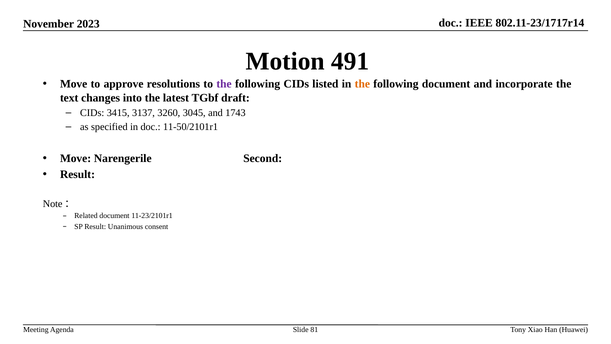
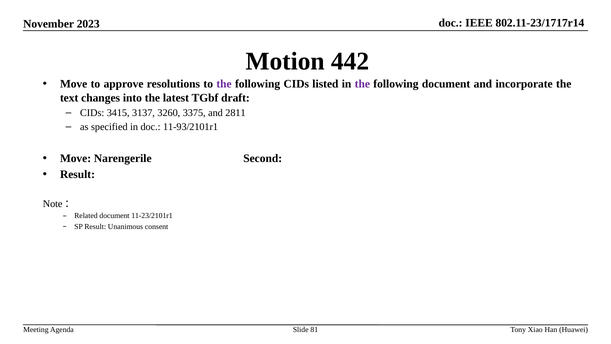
491: 491 -> 442
the at (362, 84) colour: orange -> purple
3045: 3045 -> 3375
1743: 1743 -> 2811
11-50/2101r1: 11-50/2101r1 -> 11-93/2101r1
